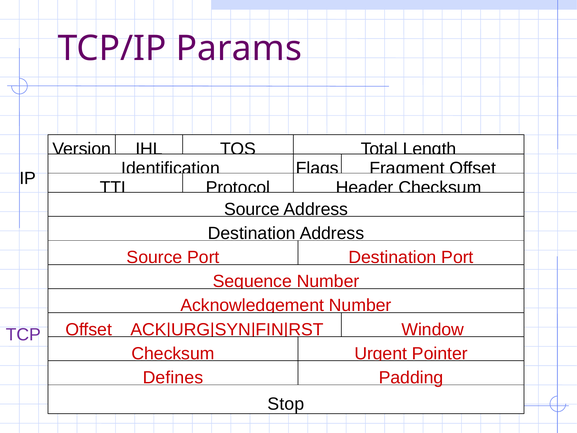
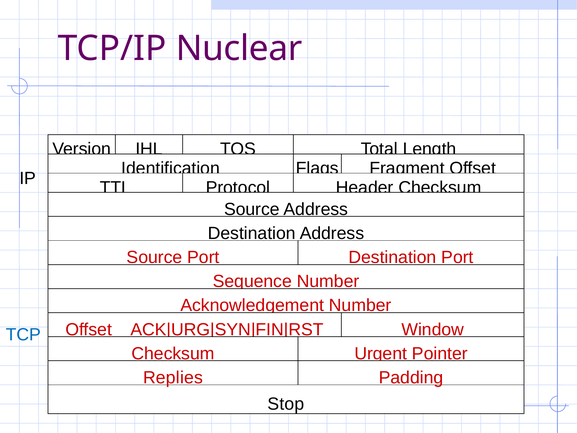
Params: Params -> Nuclear
TCP colour: purple -> blue
Defines: Defines -> Replies
